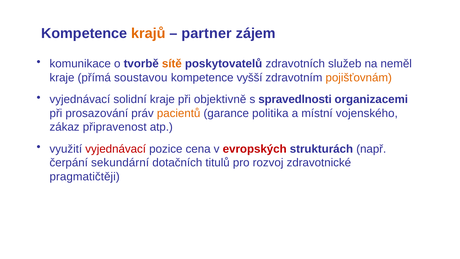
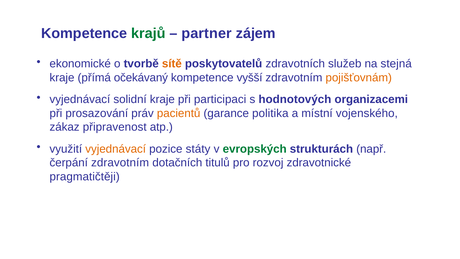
krajů colour: orange -> green
komunikace: komunikace -> ekonomické
neměl: neměl -> stejná
soustavou: soustavou -> očekávaný
objektivně: objektivně -> participaci
spravedlnosti: spravedlnosti -> hodnotových
vyjednávací at (116, 149) colour: red -> orange
cena: cena -> státy
evropských colour: red -> green
čerpání sekundární: sekundární -> zdravotním
